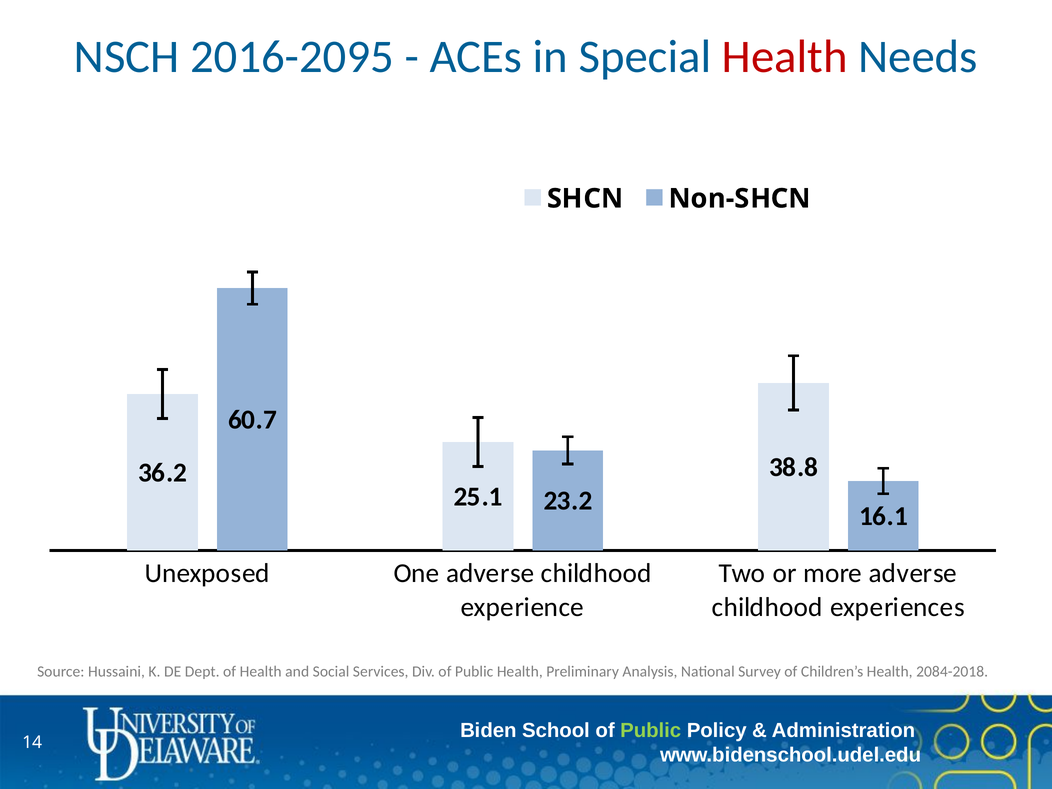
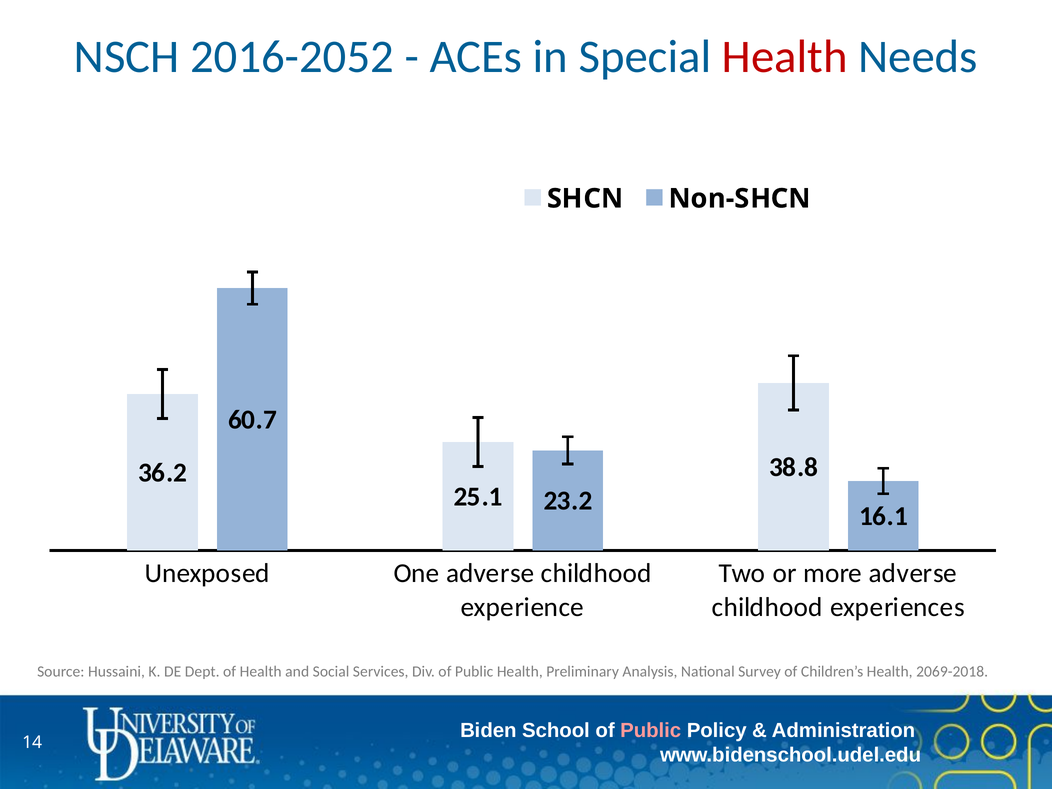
2016-2095: 2016-2095 -> 2016-2052
2084-2018: 2084-2018 -> 2069-2018
Public at (651, 731) colour: light green -> pink
